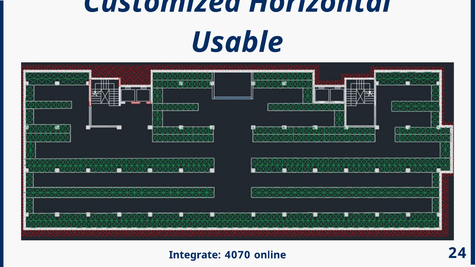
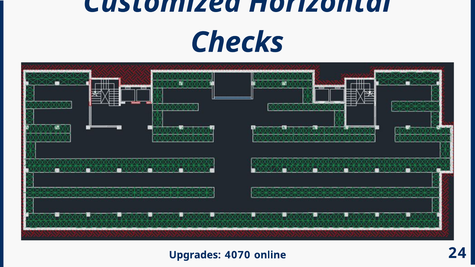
Usable: Usable -> Checks
Integrate: Integrate -> Upgrades
